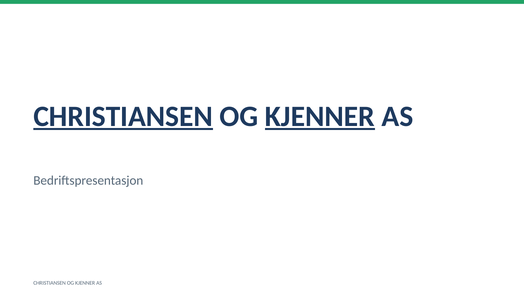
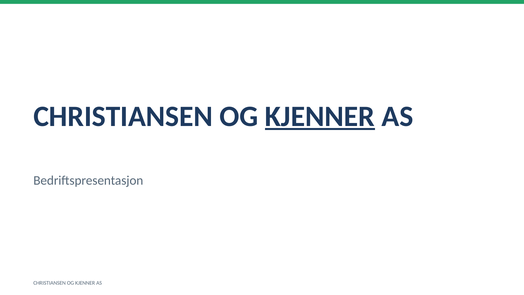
CHRISTIANSEN at (123, 116) underline: present -> none
